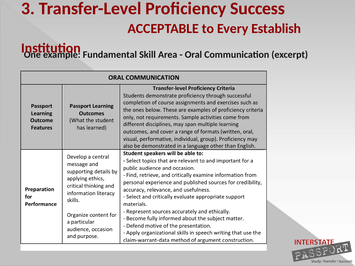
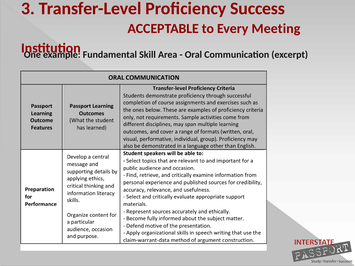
Establish: Establish -> Meeting
